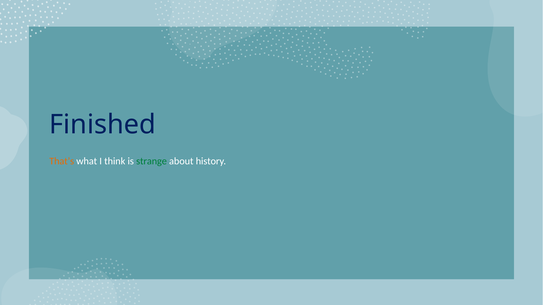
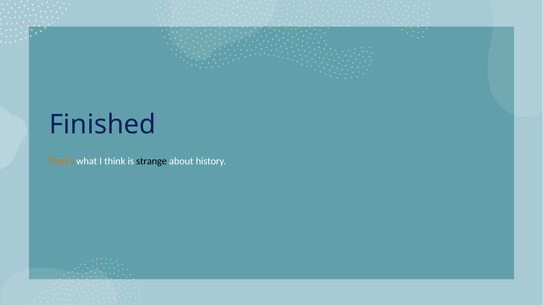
strange colour: green -> black
